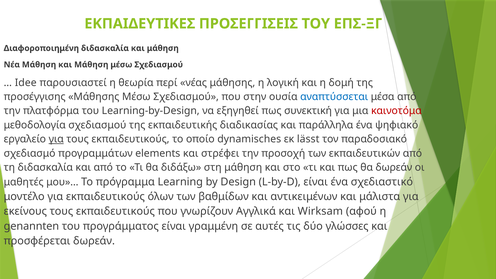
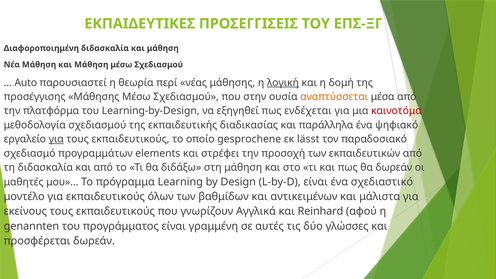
Idee: Idee -> Auto
λογική underline: none -> present
αναπτύσσεται colour: blue -> orange
συνεκτική: συνεκτική -> ενδέχεται
dynamisches: dynamisches -> gesprochene
Wirksam: Wirksam -> Reinhard
